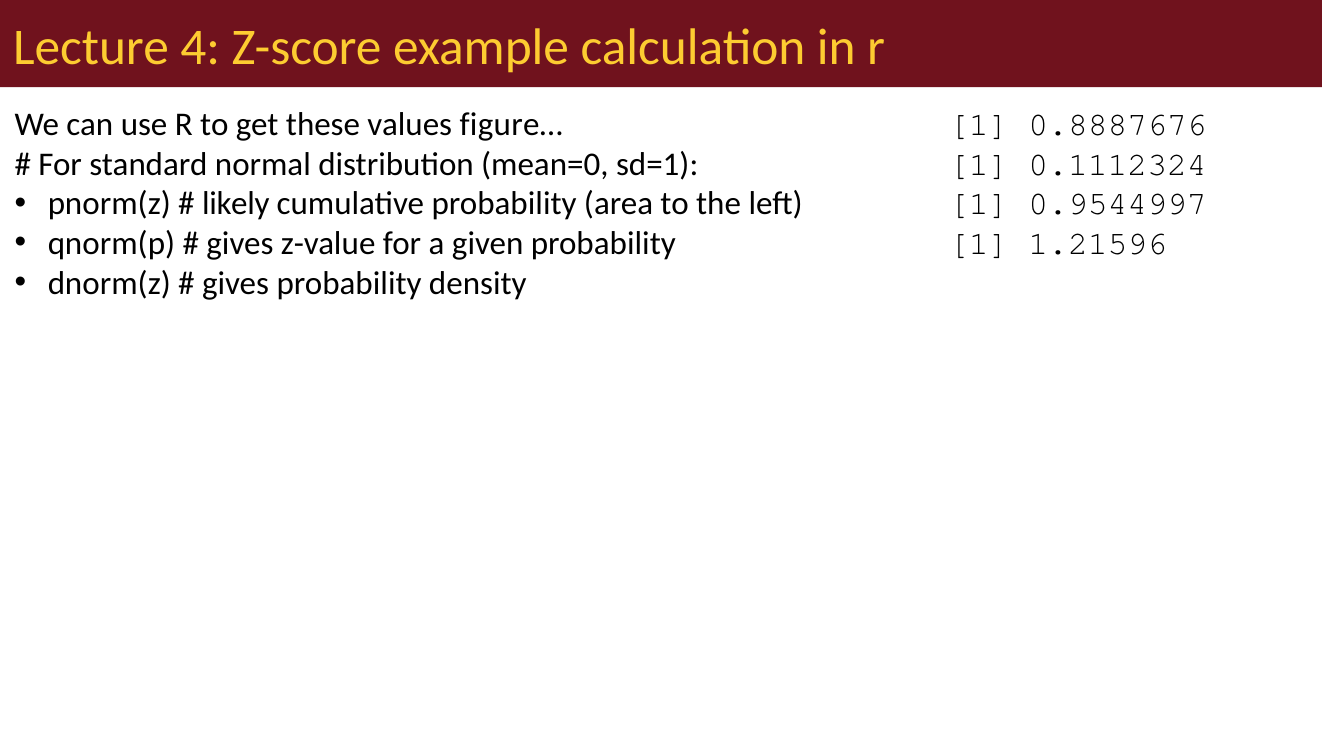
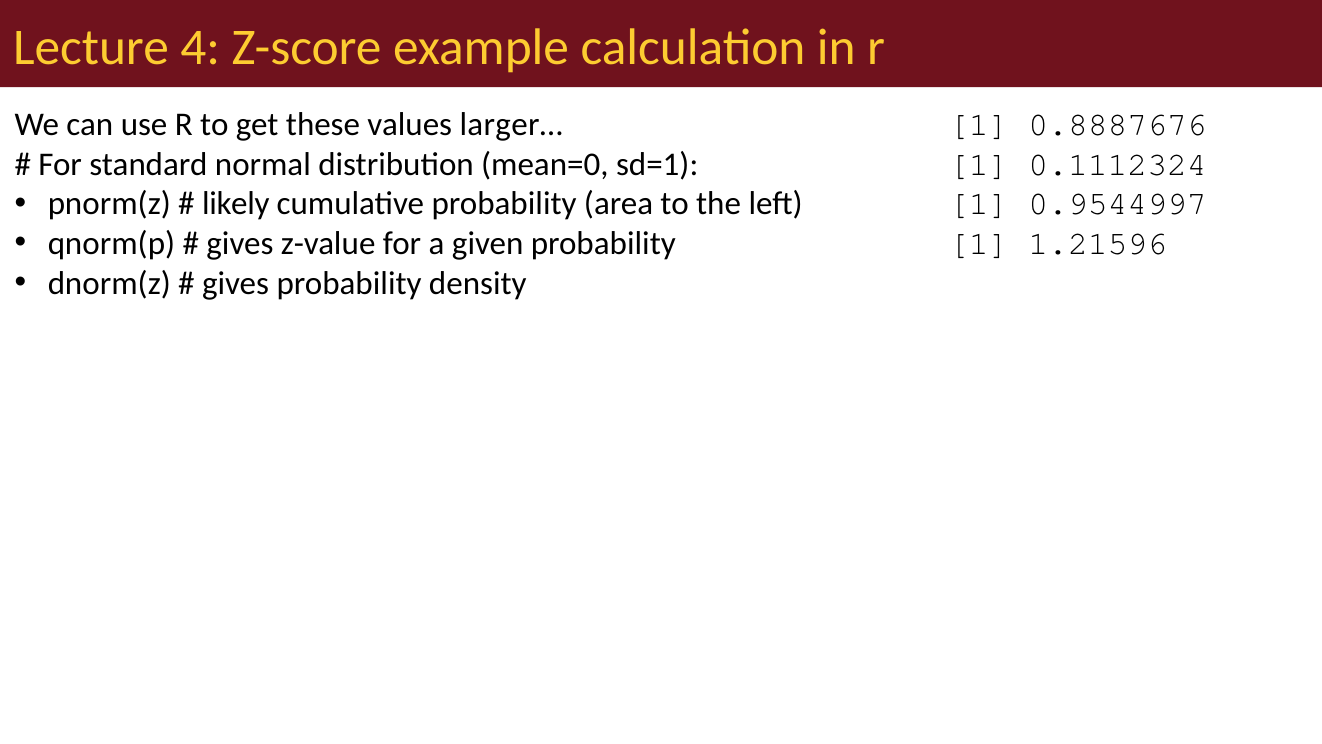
figure…: figure… -> larger…
